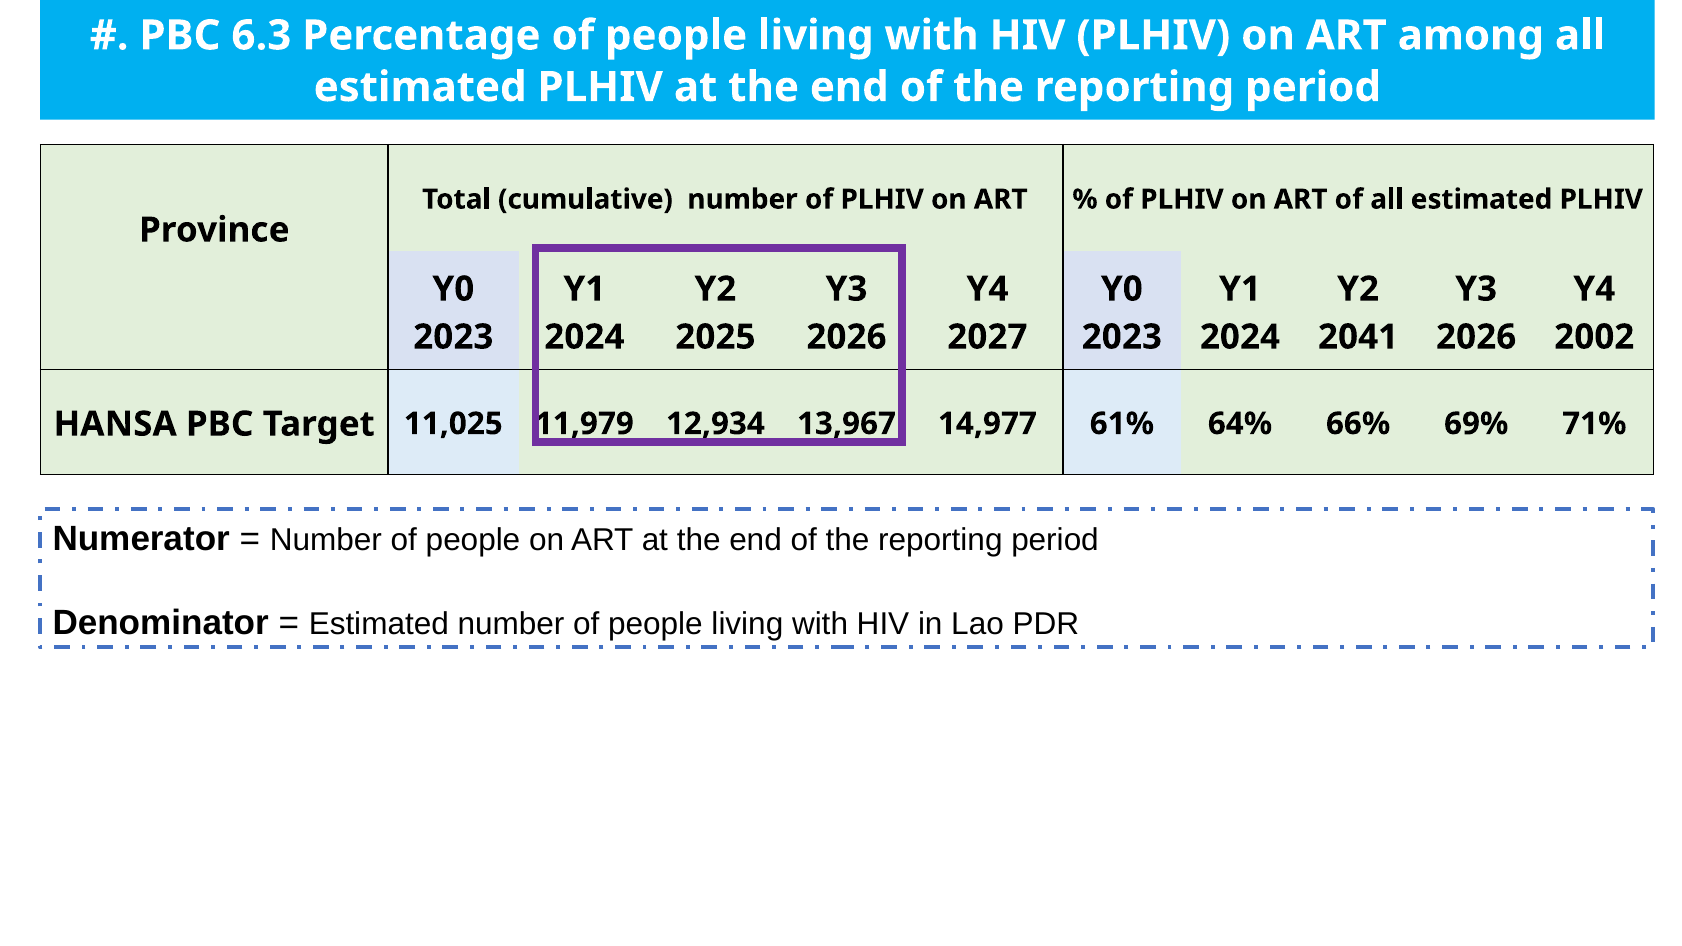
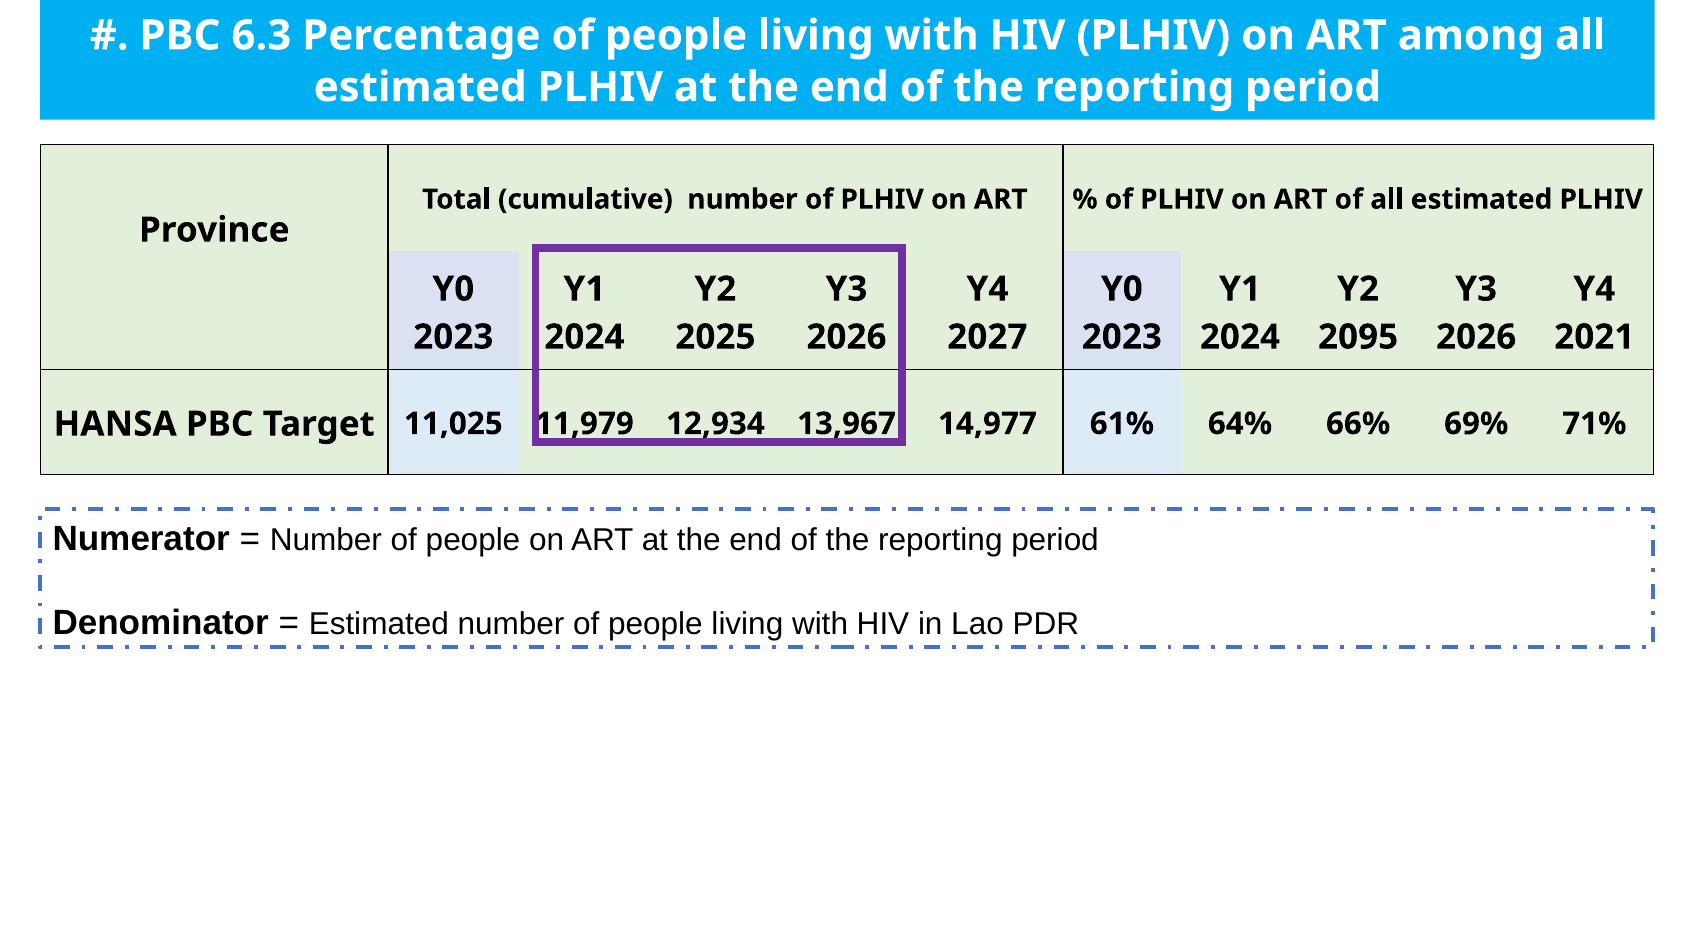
2041: 2041 -> 2095
2002: 2002 -> 2021
